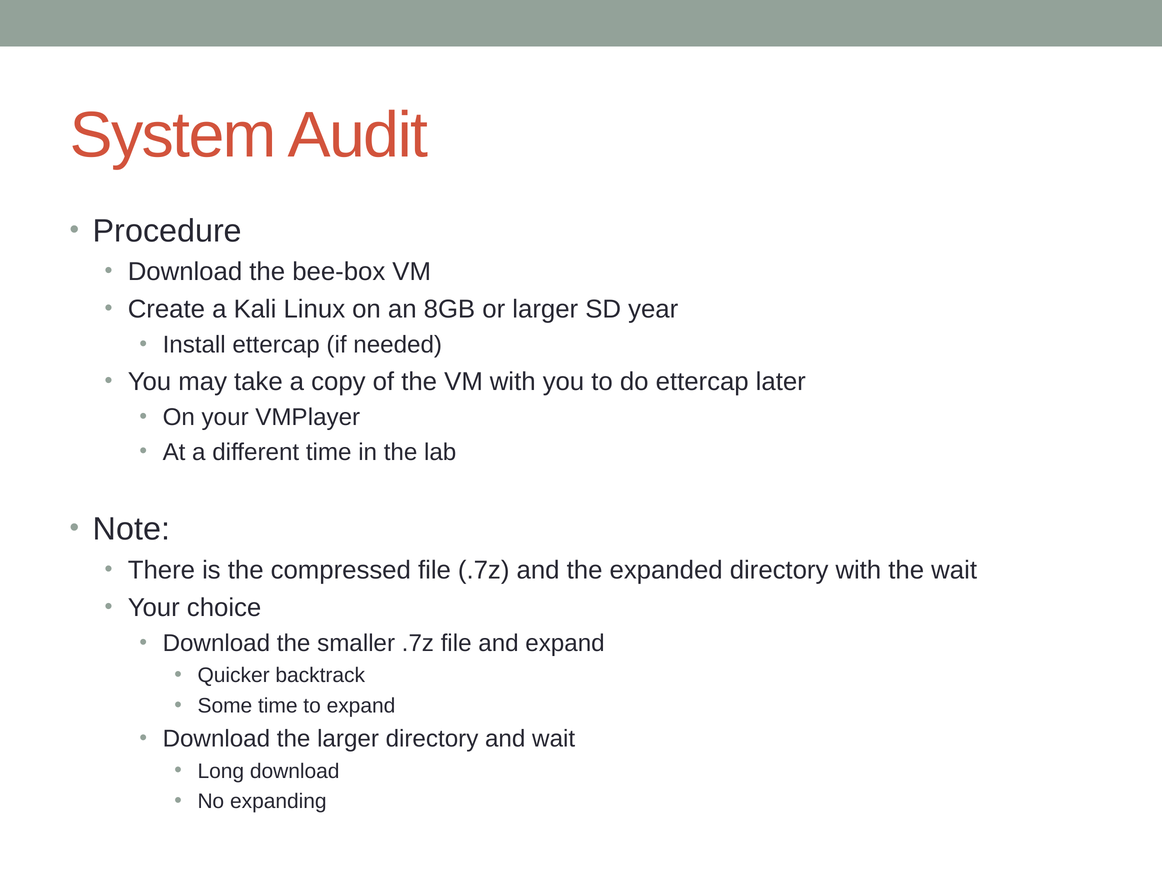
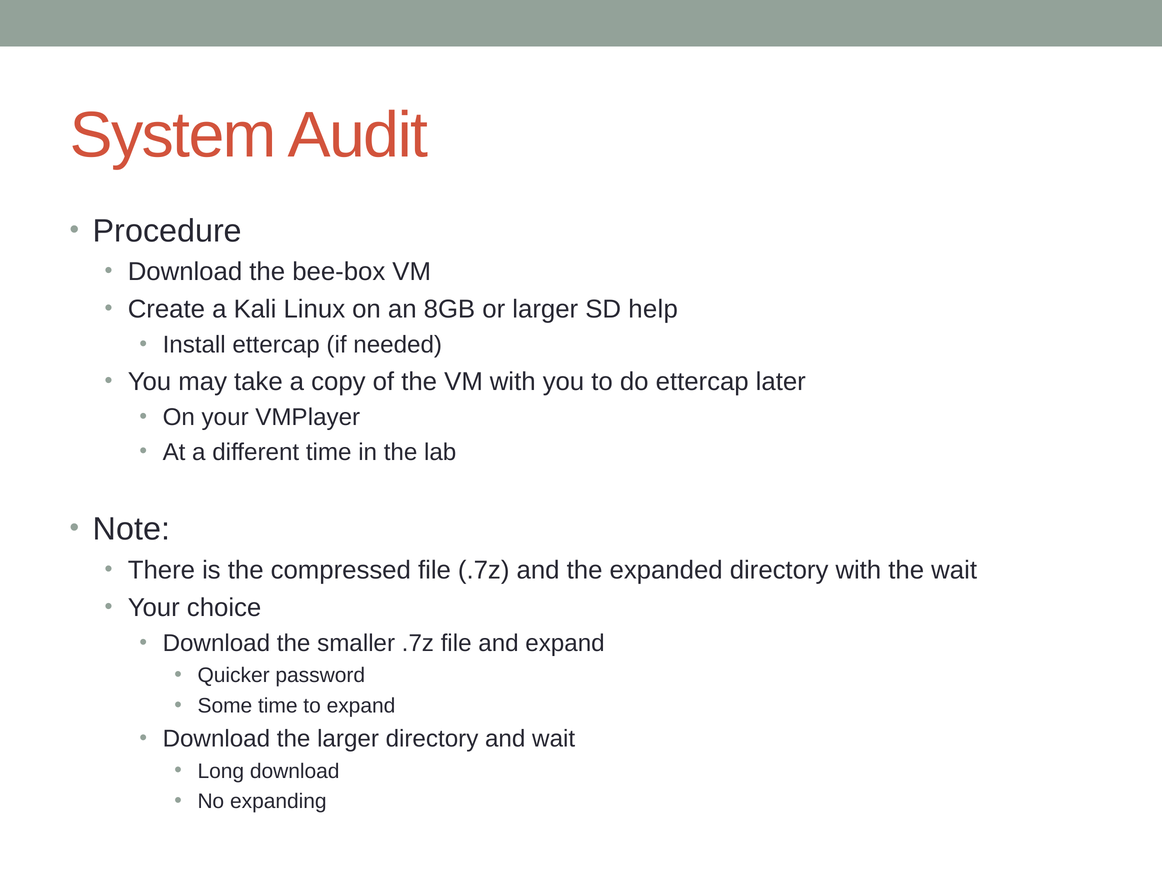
year: year -> help
backtrack: backtrack -> password
